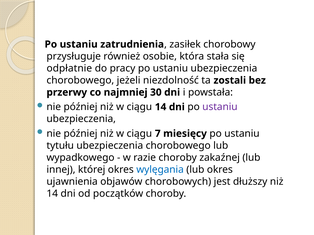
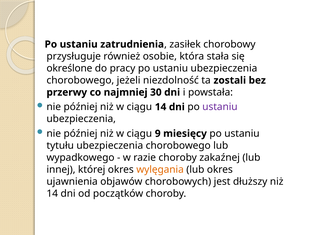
odpłatnie: odpłatnie -> określone
7: 7 -> 9
wylęgania colour: blue -> orange
